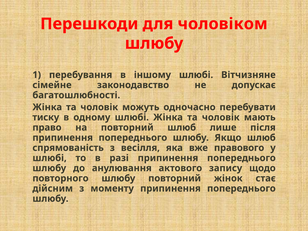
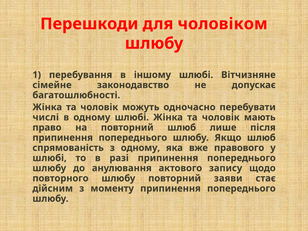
тиску: тиску -> числі
з весілля: весілля -> одному
жінок: жінок -> заяви
